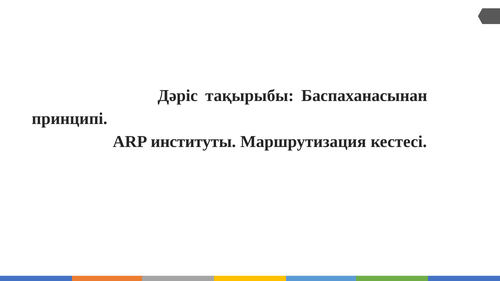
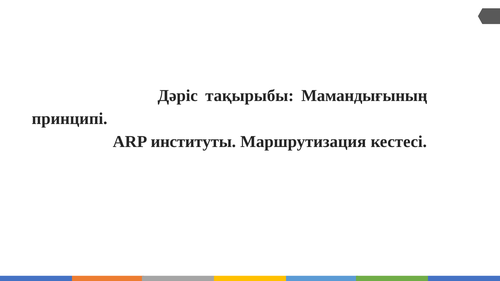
Баспаханасынан: Баспаханасынан -> Мамандығының
